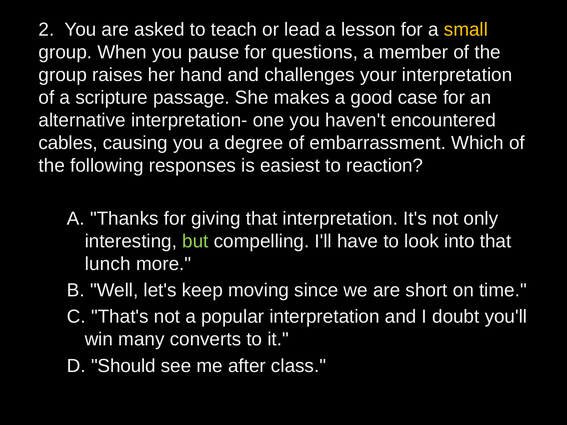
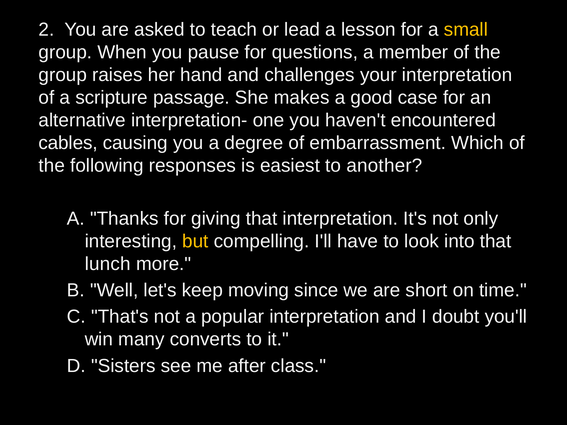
reaction: reaction -> another
but colour: light green -> yellow
Should: Should -> Sisters
